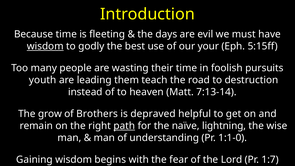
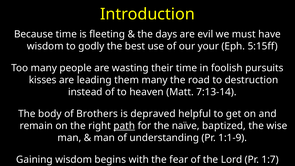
wisdom at (45, 46) underline: present -> none
youth: youth -> kisses
them teach: teach -> many
grow: grow -> body
lightning: lightning -> baptized
1:1-0: 1:1-0 -> 1:1-9
